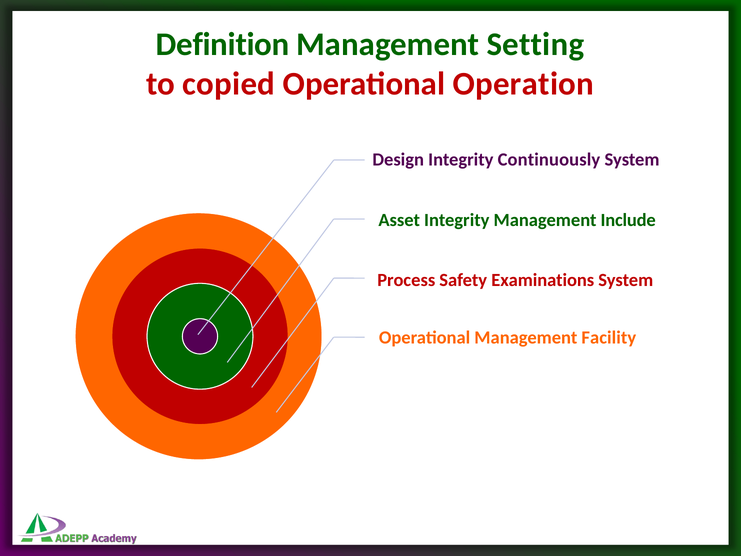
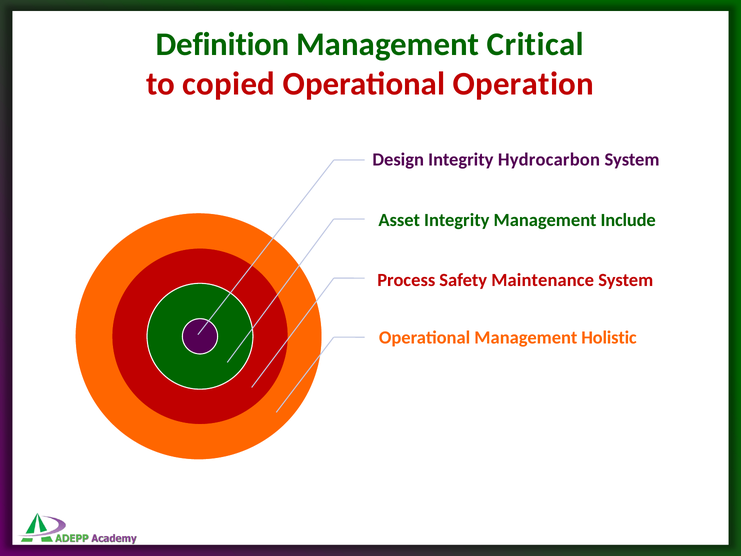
Setting: Setting -> Critical
Continuously: Continuously -> Hydrocarbon
Examinations: Examinations -> Maintenance
Facility: Facility -> Holistic
